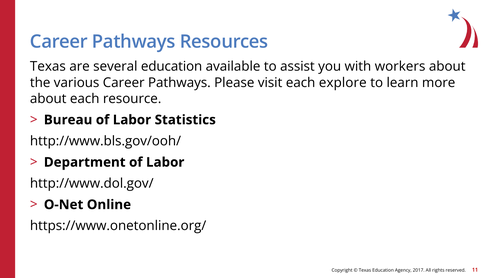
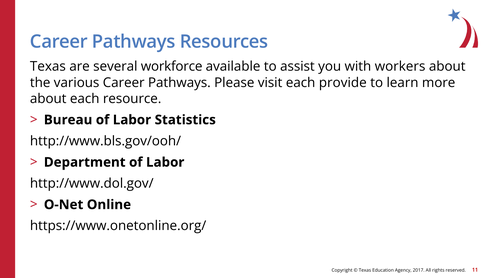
several education: education -> workforce
explore: explore -> provide
